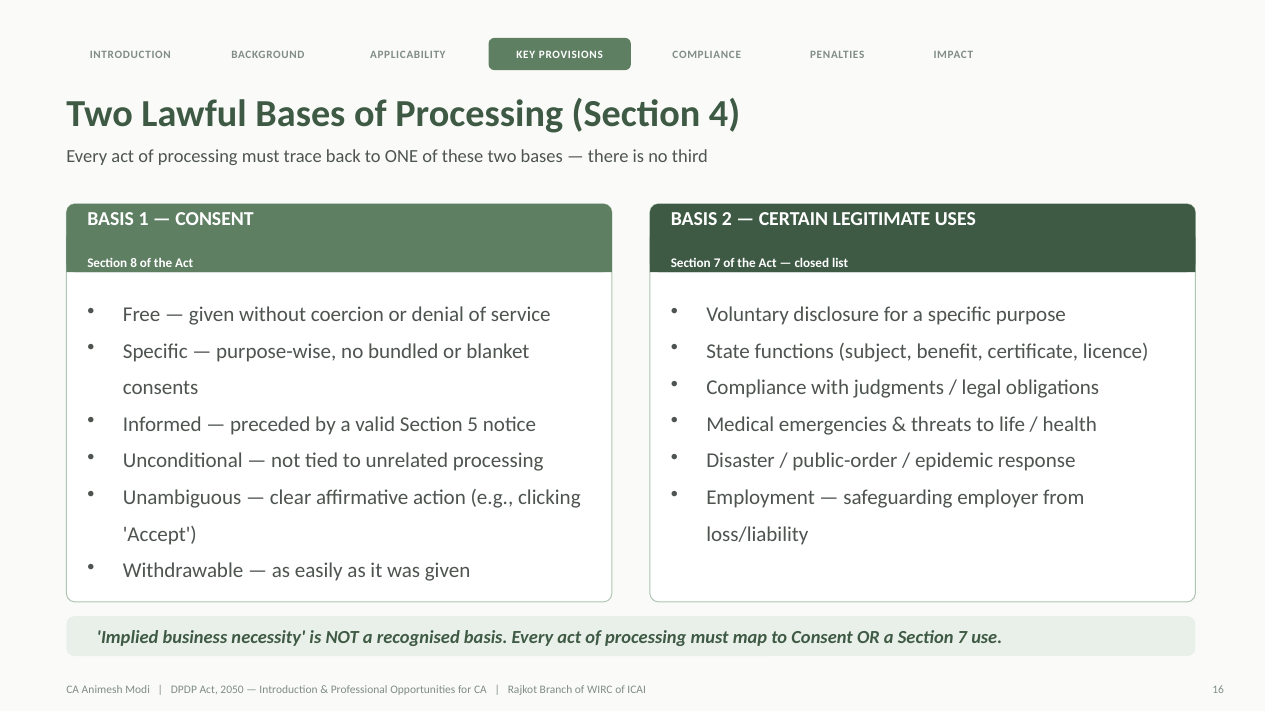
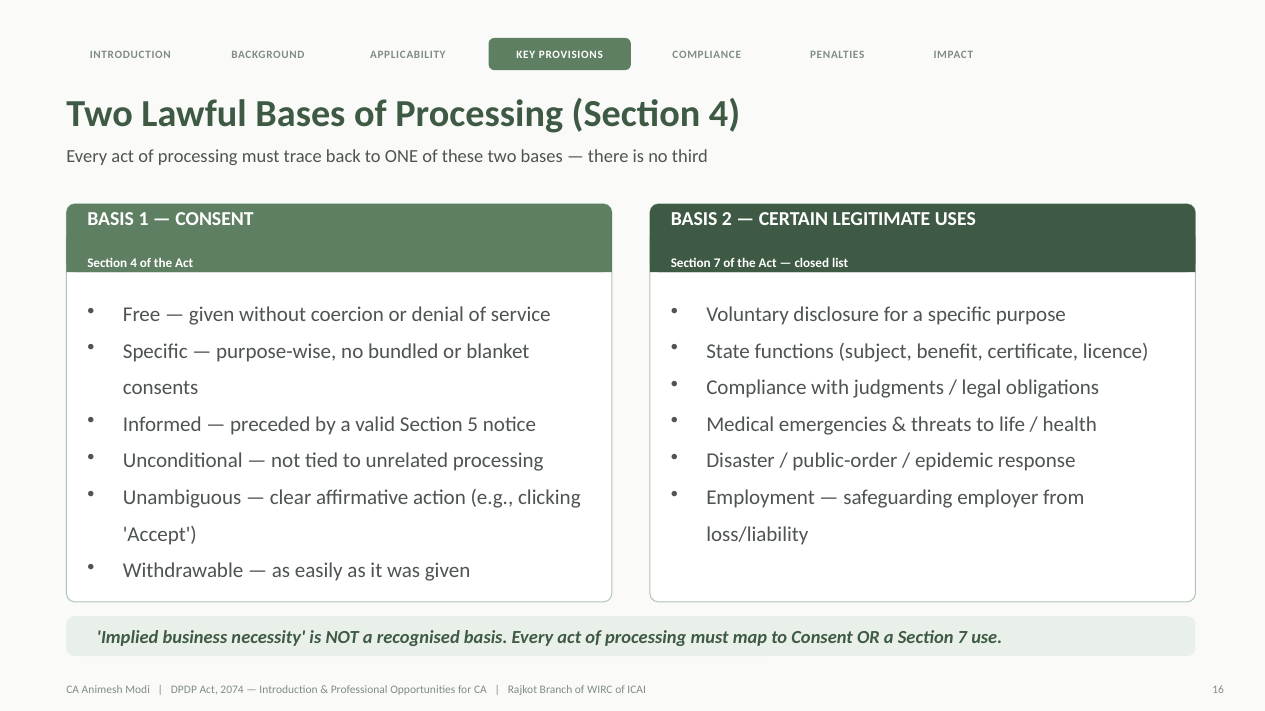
8 at (134, 264): 8 -> 4
2050: 2050 -> 2074
